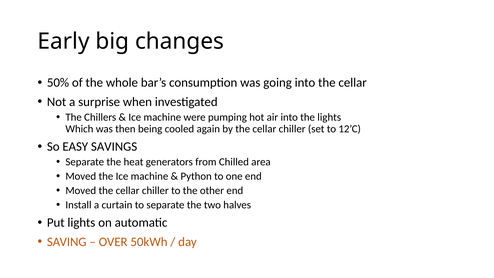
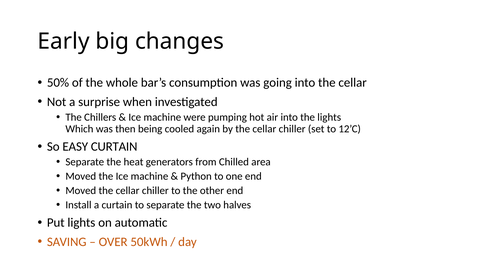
EASY SAVINGS: SAVINGS -> CURTAIN
